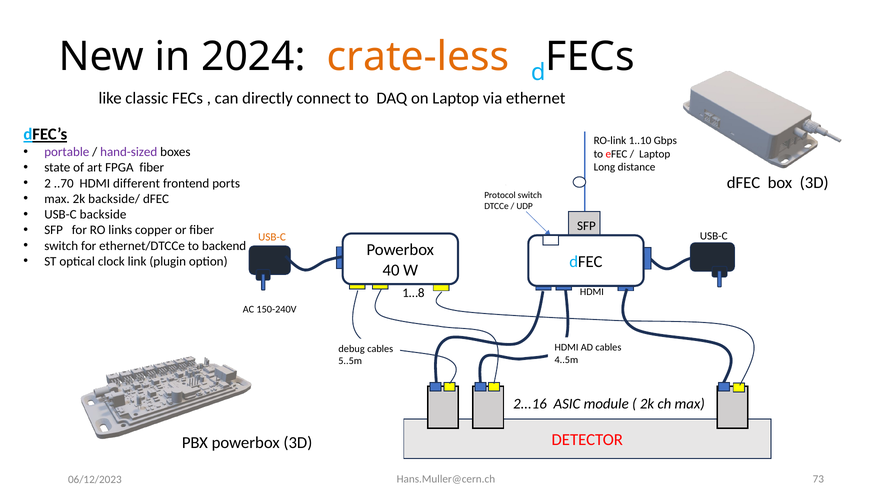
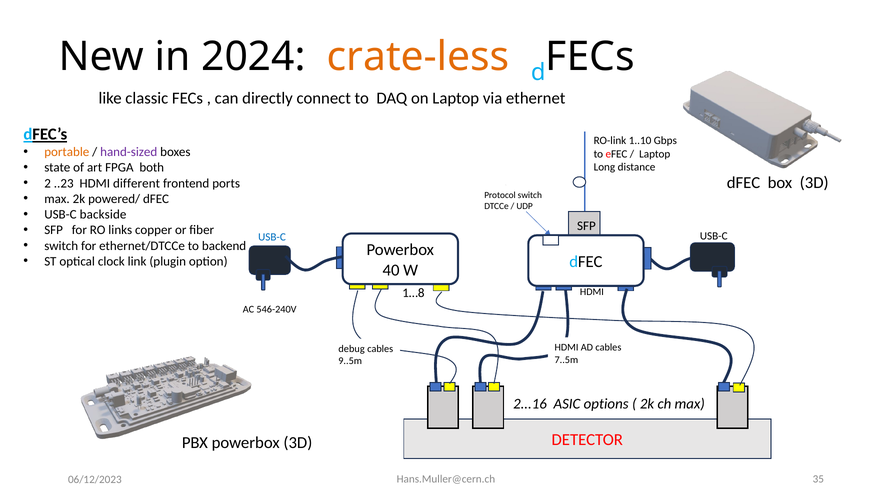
portable colour: purple -> orange
FPGA fiber: fiber -> both
..70: ..70 -> ..23
backside/: backside/ -> powered/
USB-C at (272, 237) colour: orange -> blue
150-240V: 150-240V -> 546-240V
4..5m: 4..5m -> 7..5m
5..5m: 5..5m -> 9..5m
module: module -> options
73: 73 -> 35
